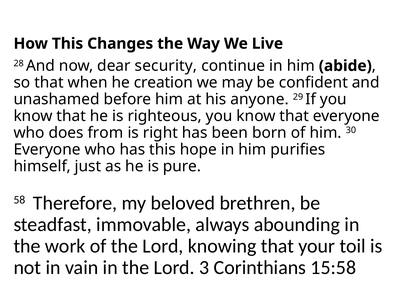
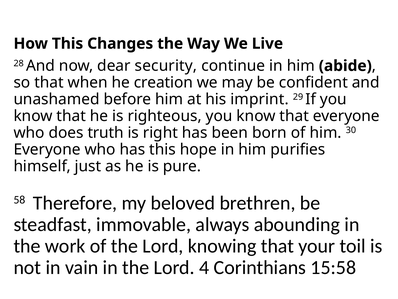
anyone: anyone -> imprint
from: from -> truth
3: 3 -> 4
